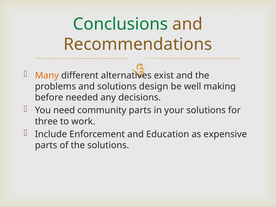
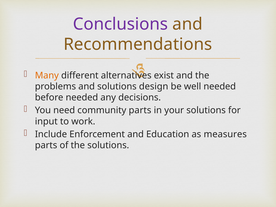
Conclusions colour: green -> purple
well making: making -> needed
three: three -> input
expensive: expensive -> measures
